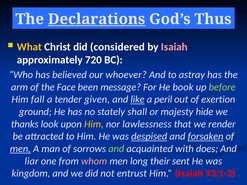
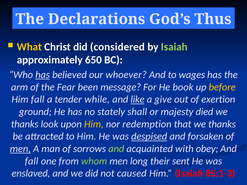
Declarations underline: present -> none
Isaiah at (174, 47) colour: pink -> light green
720: 720 -> 650
has at (43, 75) underline: none -> present
astray: astray -> wages
Face: Face -> Fear
before colour: light green -> yellow
given: given -> while
peril: peril -> give
hide: hide -> died
lawlessness: lawlessness -> redemption
that we render: render -> thanks
forsaken underline: present -> none
does: does -> obey
liar at (32, 161): liar -> fall
whom colour: pink -> light green
kingdom: kingdom -> enslaved
entrust: entrust -> caused
93:1-3: 93:1-3 -> 85:1-3
